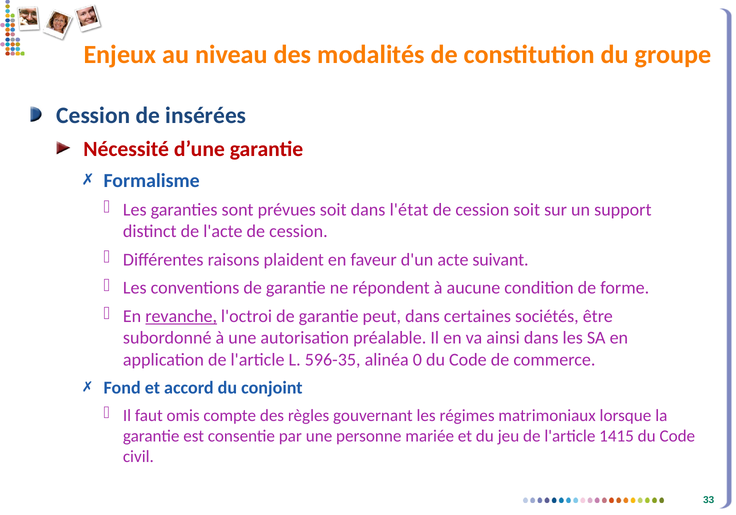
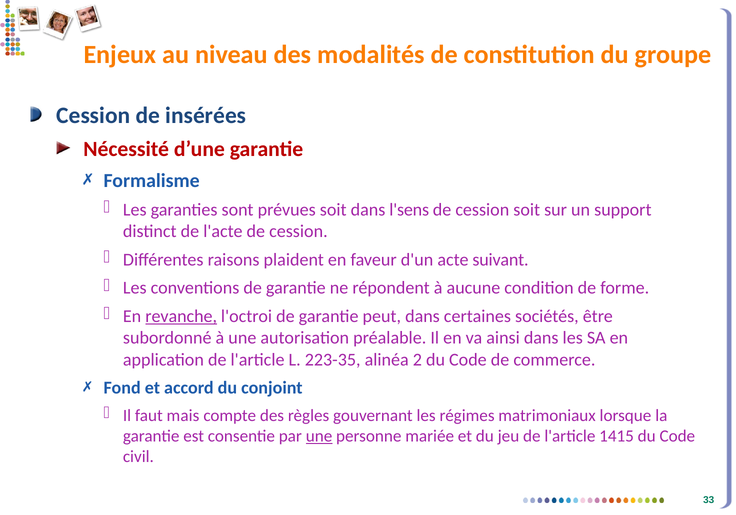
l'état: l'état -> l'sens
596-35: 596-35 -> 223-35
0: 0 -> 2
omis: omis -> mais
une at (319, 436) underline: none -> present
